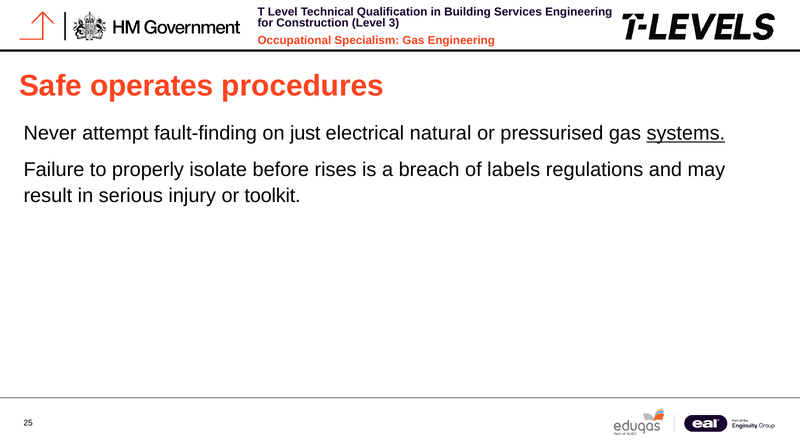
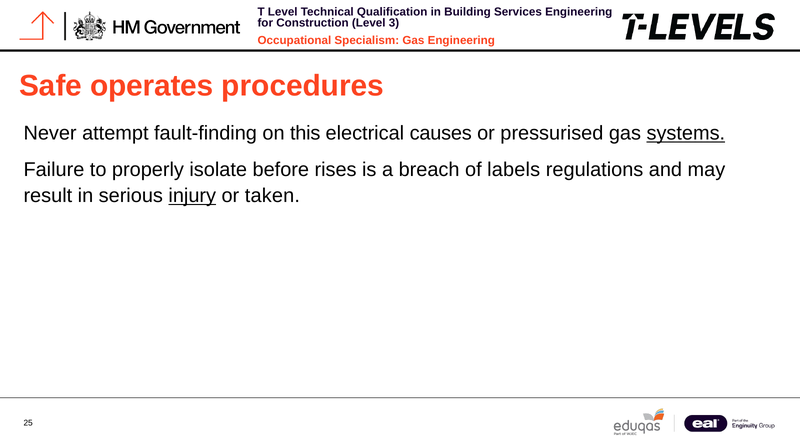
just: just -> this
natural: natural -> causes
injury underline: none -> present
toolkit: toolkit -> taken
